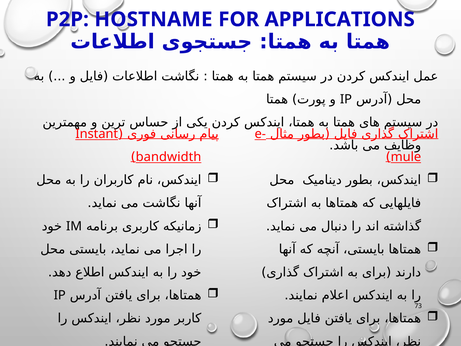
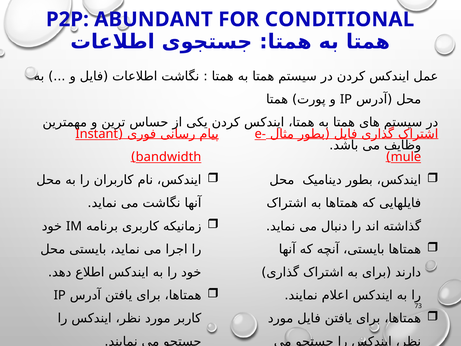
HOSTNAME: HOSTNAME -> ABUNDANT
APPLICATIONS: APPLICATIONS -> CONDITIONAL
